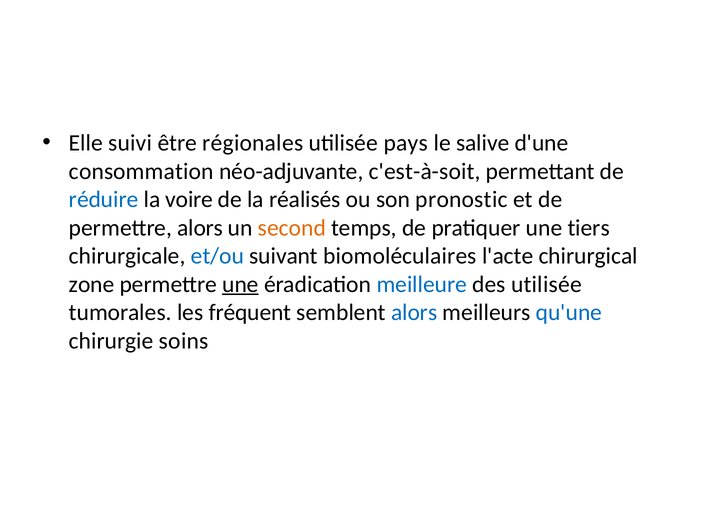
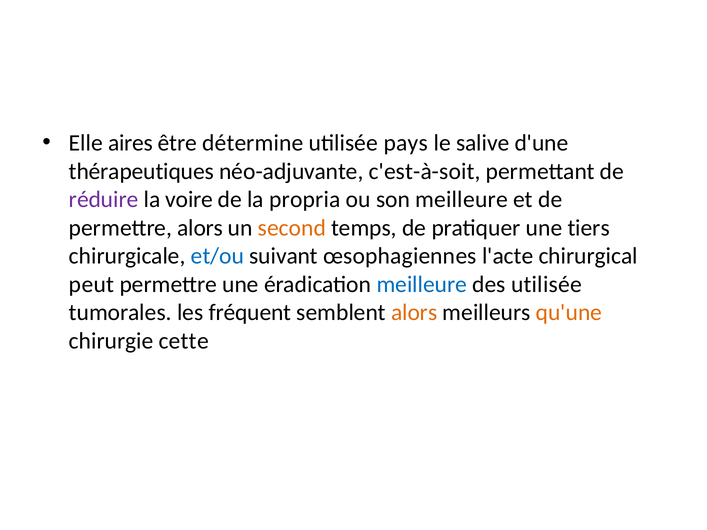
suivi: suivi -> aires
régionales: régionales -> détermine
consommation: consommation -> thérapeutiques
réduire colour: blue -> purple
réalisés: réalisés -> propria
son pronostic: pronostic -> meilleure
biomoléculaires: biomoléculaires -> œsophagiennes
zone: zone -> peut
une at (240, 284) underline: present -> none
alors at (414, 313) colour: blue -> orange
qu'une colour: blue -> orange
soins: soins -> cette
